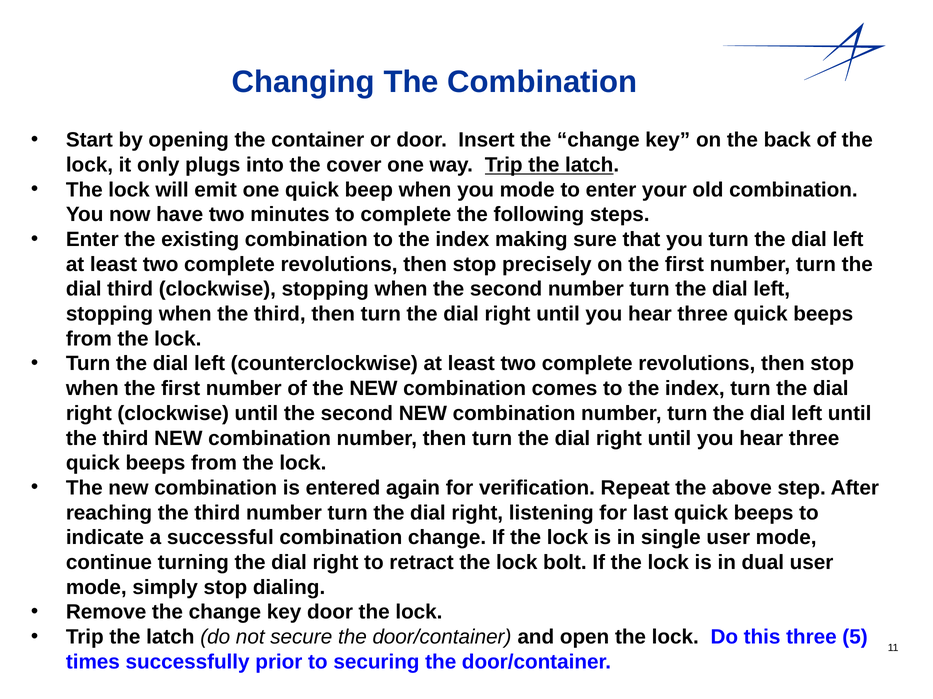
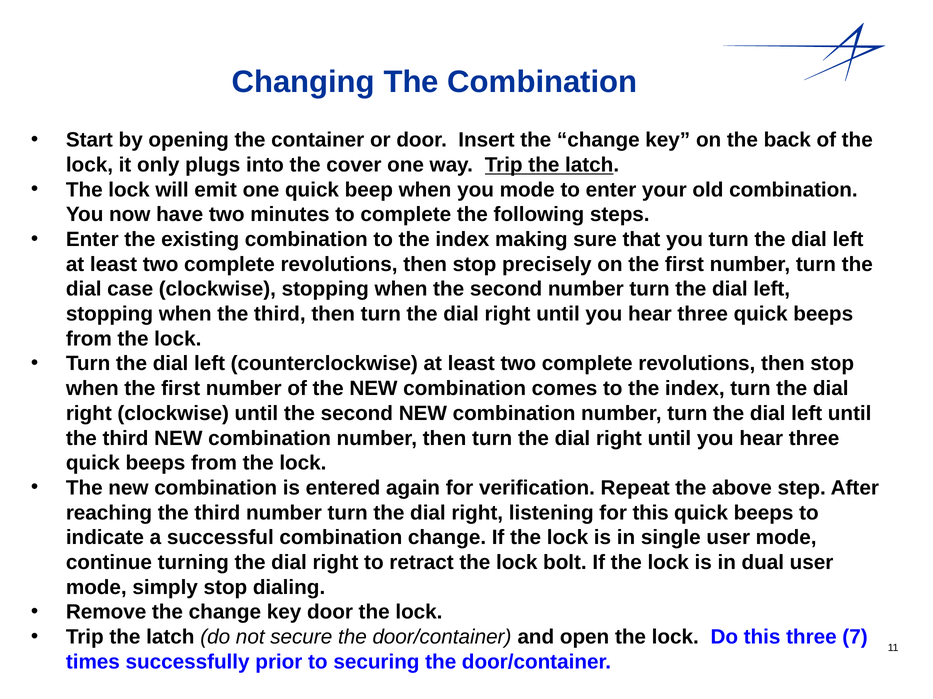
dial third: third -> case
for last: last -> this
5: 5 -> 7
